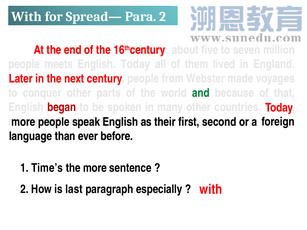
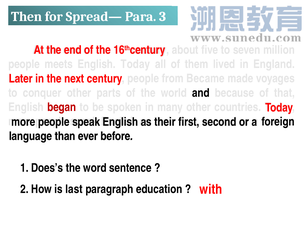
With at (27, 17): With -> Then
Para 2: 2 -> 3
Webster: Webster -> Became
and colour: green -> black
Time’s: Time’s -> Does’s
the more: more -> word
especially: especially -> education
